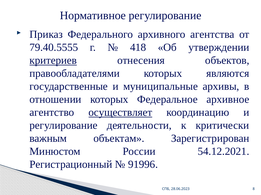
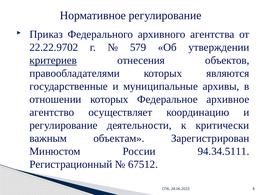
79.40.5555: 79.40.5555 -> 22.22.9702
418: 418 -> 579
осуществляет underline: present -> none
54.12.2021: 54.12.2021 -> 94.34.5111
91996: 91996 -> 67512
